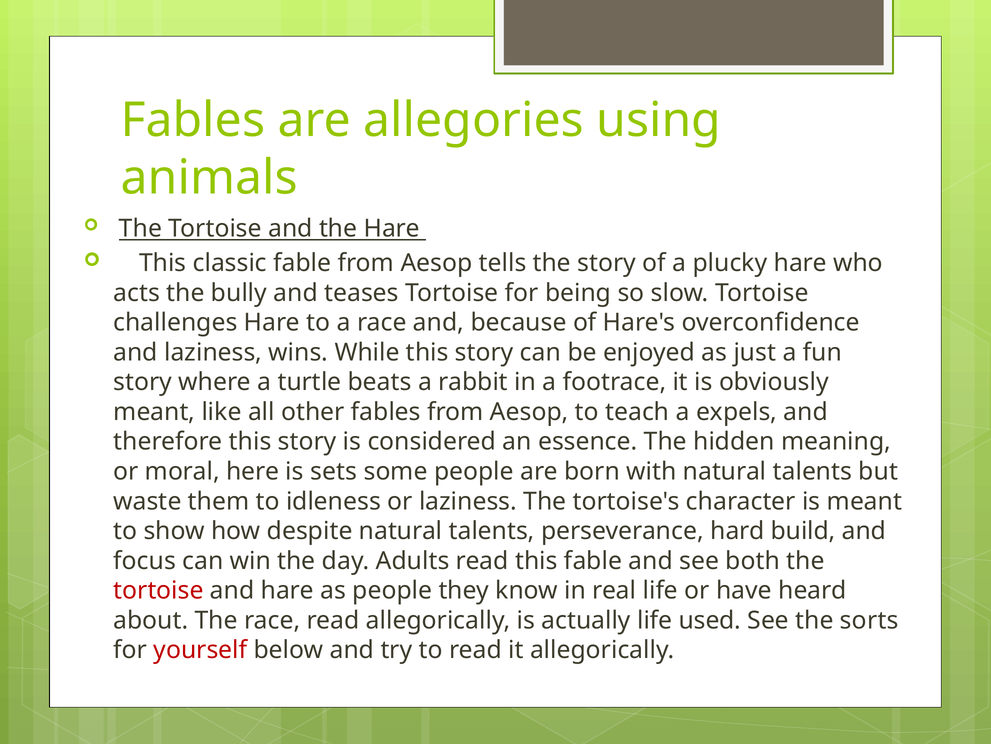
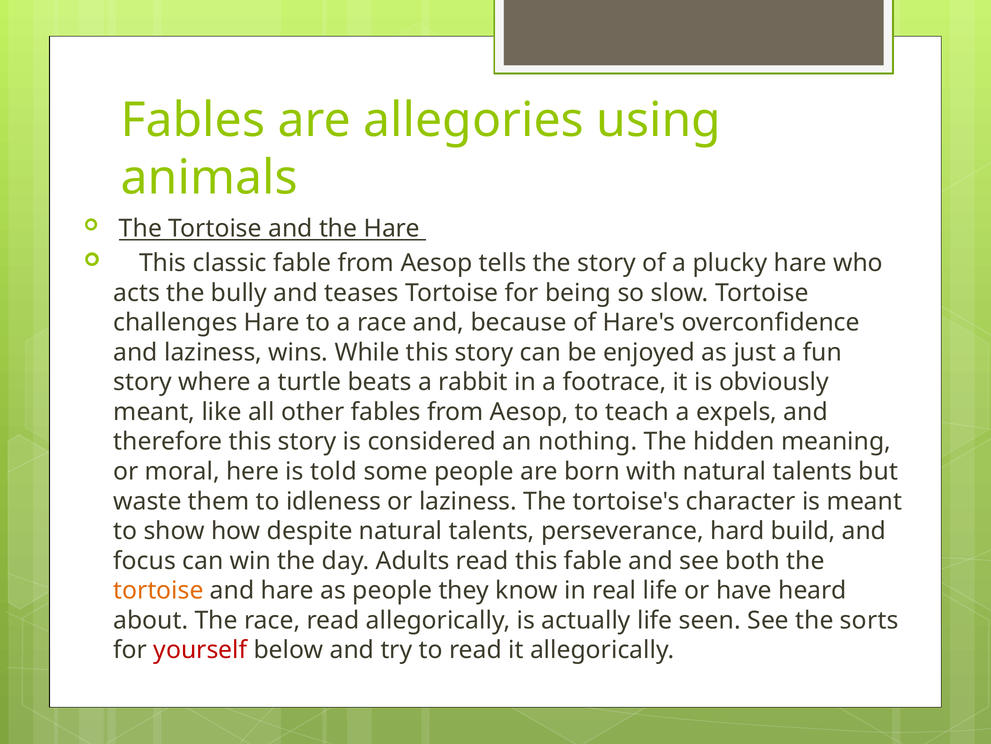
essence: essence -> nothing
sets: sets -> told
tortoise at (159, 590) colour: red -> orange
used: used -> seen
